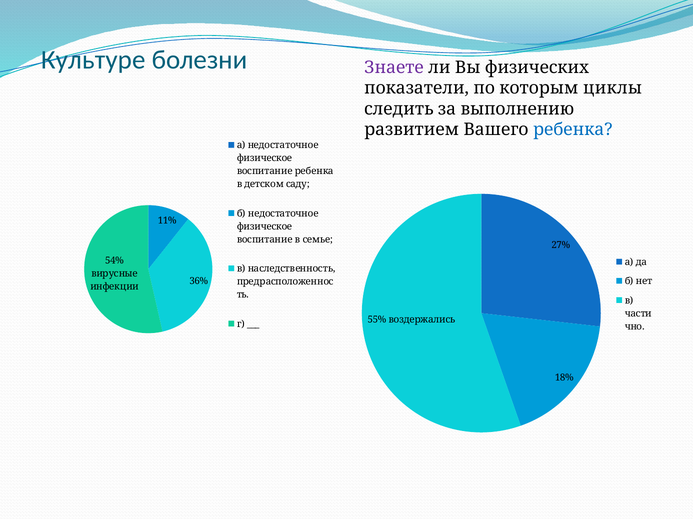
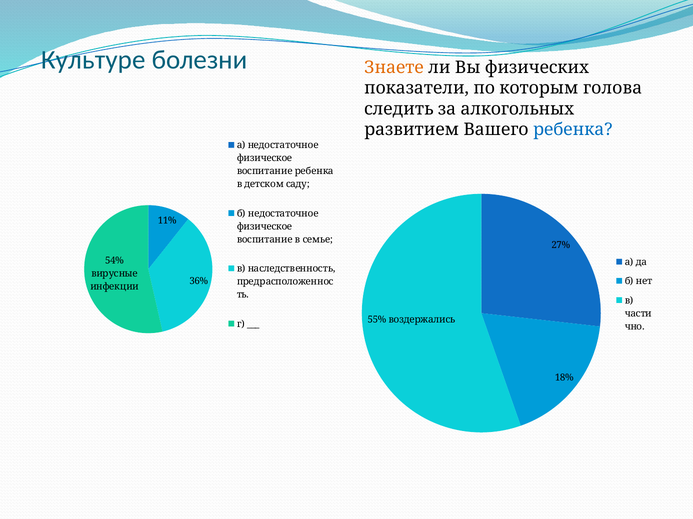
Знаете colour: purple -> orange
циклы: циклы -> голова
выполнению: выполнению -> алкогольных
